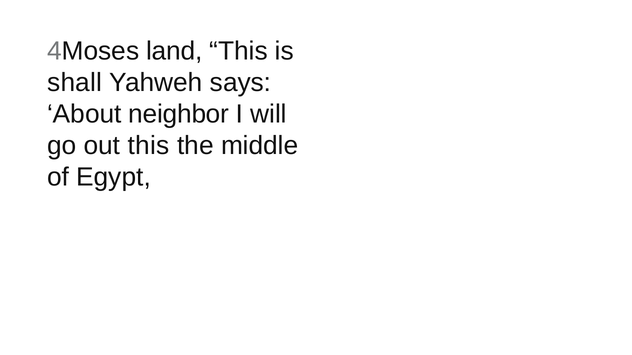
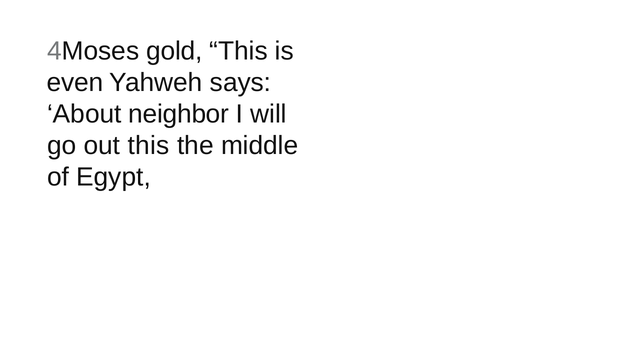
land: land -> gold
shall: shall -> even
